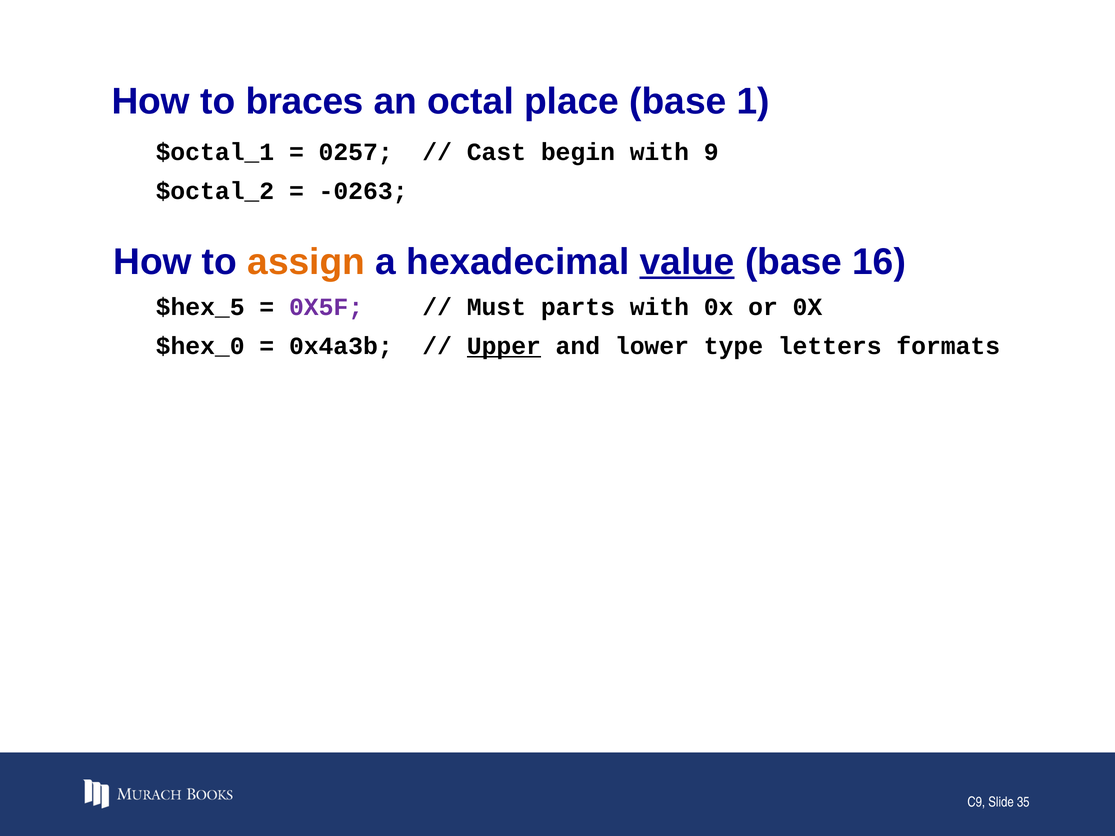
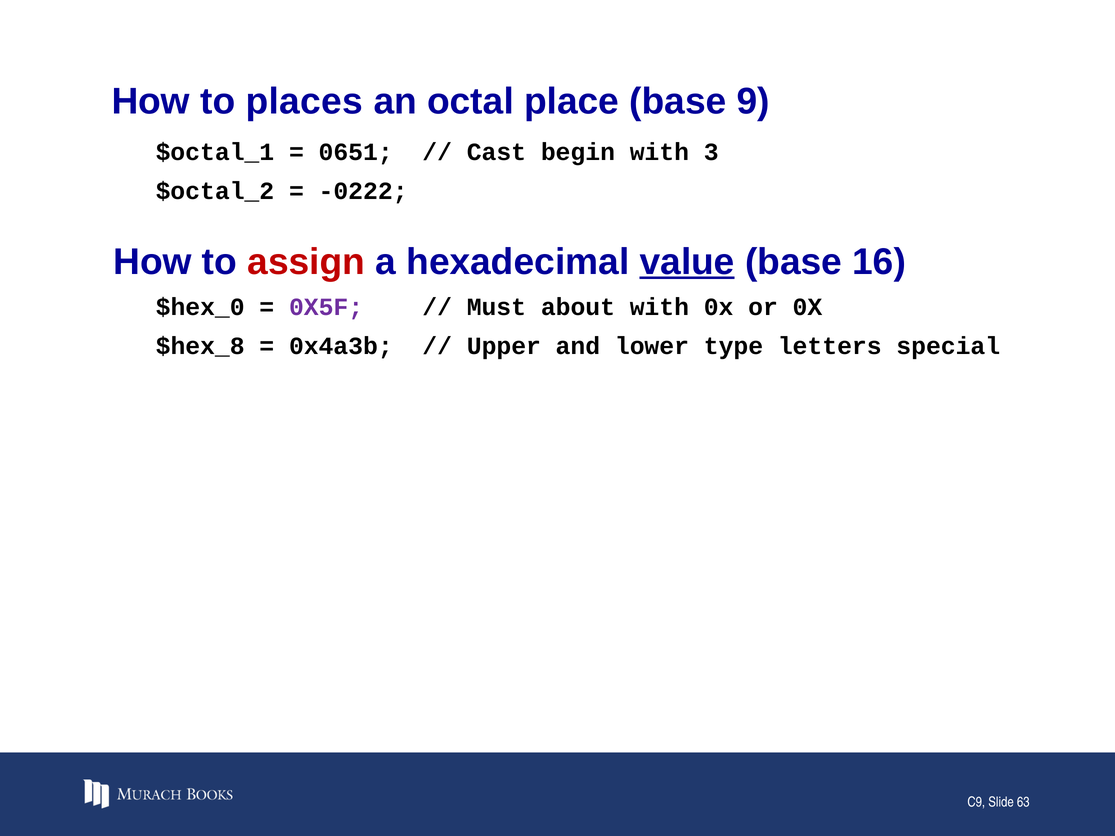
braces: braces -> places
1: 1 -> 9
0257: 0257 -> 0651
9: 9 -> 3
-0263: -0263 -> -0222
assign colour: orange -> red
$hex_5: $hex_5 -> $hex_0
parts: parts -> about
$hex_0: $hex_0 -> $hex_8
Upper underline: present -> none
formats: formats -> special
35: 35 -> 63
